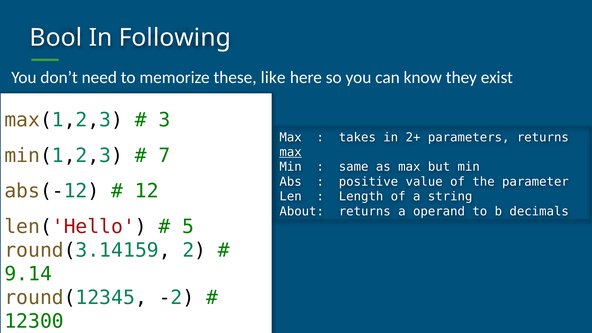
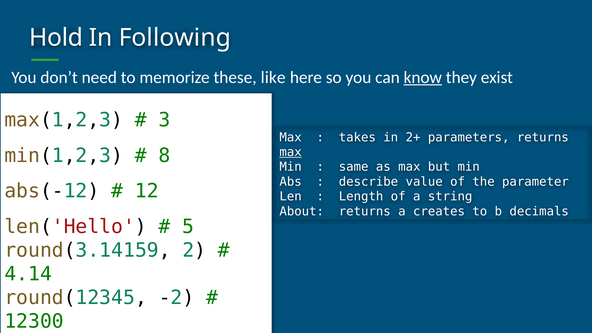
Bool: Bool -> Hold
know underline: none -> present
7: 7 -> 8
positive: positive -> describe
operand: operand -> creates
9.14: 9.14 -> 4.14
